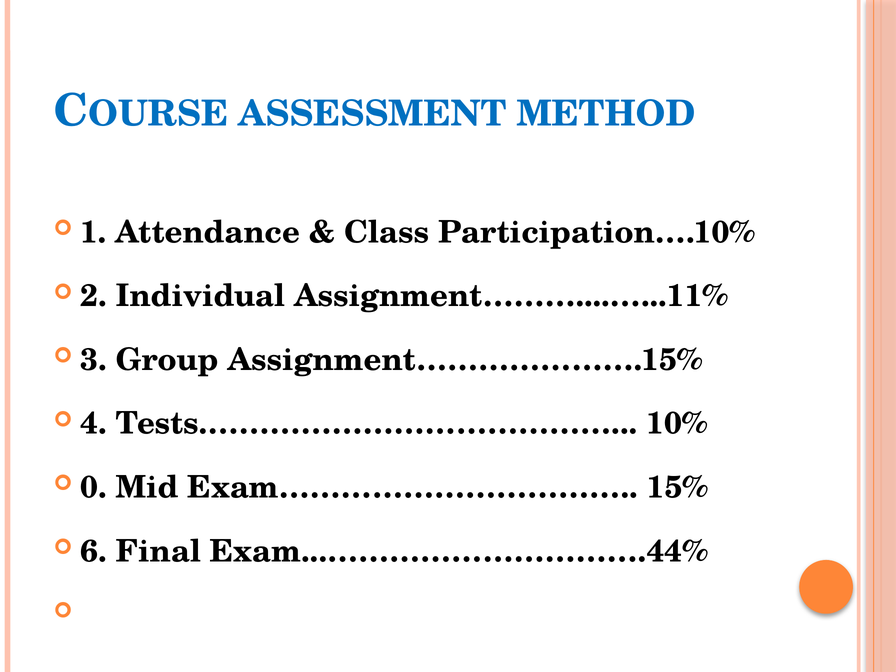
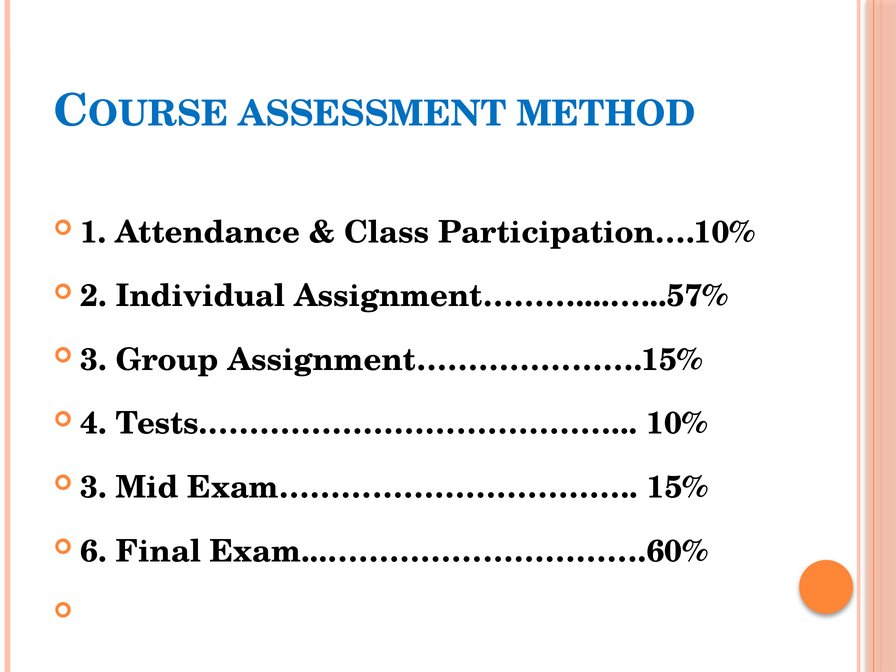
Assignment………....…...11%: Assignment………....…...11% -> Assignment………....…...57%
0 at (94, 488): 0 -> 3
Exam...………………………….44%: Exam...………………………….44% -> Exam...………………………….60%
